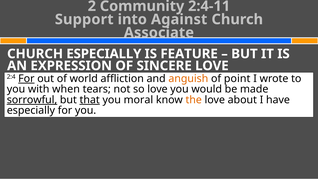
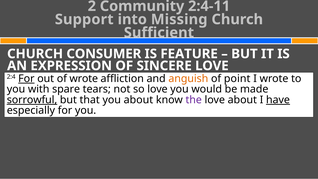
Against: Against -> Missing
Associate: Associate -> Sufficient
CHURCH ESPECIALLY: ESPECIALLY -> CONSUMER
of world: world -> wrote
when: when -> spare
that underline: present -> none
you moral: moral -> about
the colour: orange -> purple
have underline: none -> present
